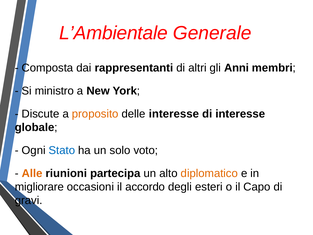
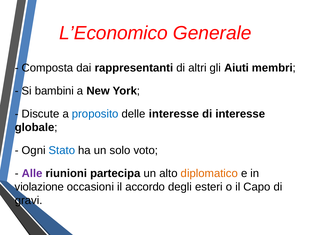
L’Ambientale: L’Ambientale -> L’Economico
Anni: Anni -> Aiuti
ministro: ministro -> bambini
proposito colour: orange -> blue
Alle colour: orange -> purple
migliorare: migliorare -> violazione
